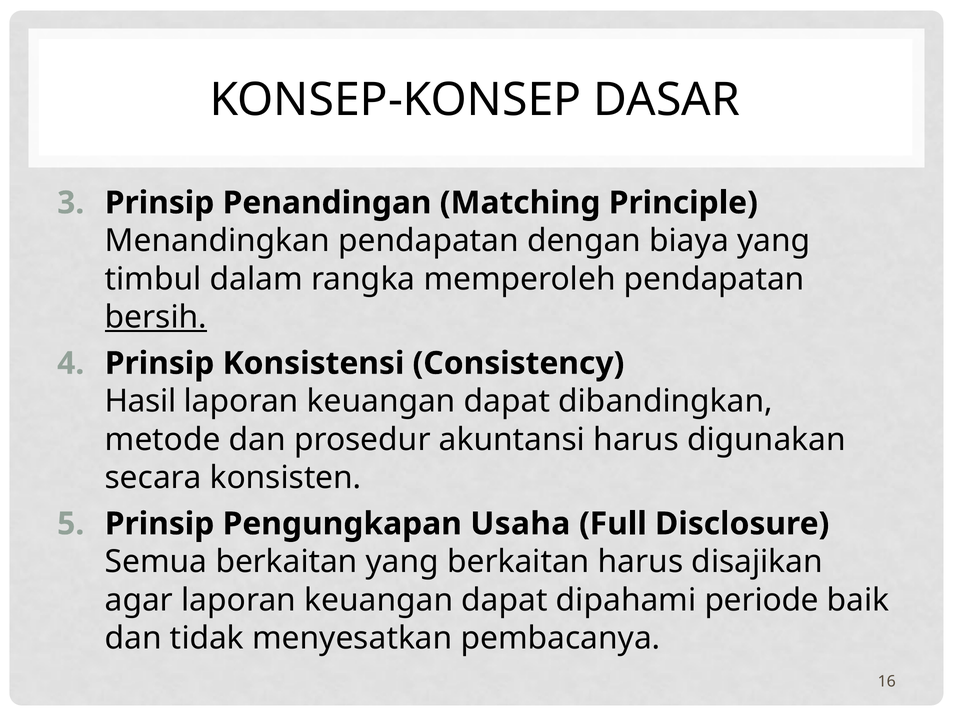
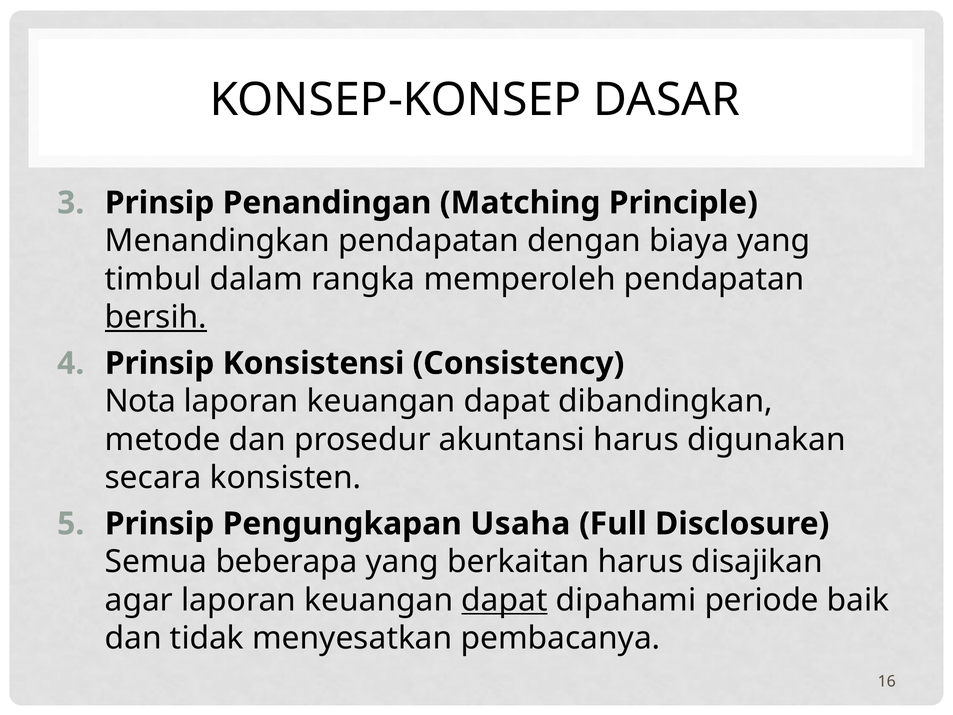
Hasil: Hasil -> Nota
Semua berkaitan: berkaitan -> beberapa
dapat at (505, 600) underline: none -> present
